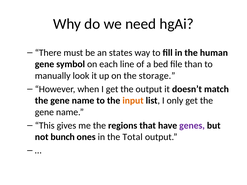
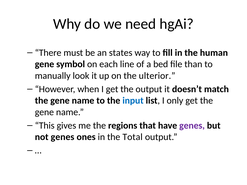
storage: storage -> ulterior
input colour: orange -> blue
not bunch: bunch -> genes
